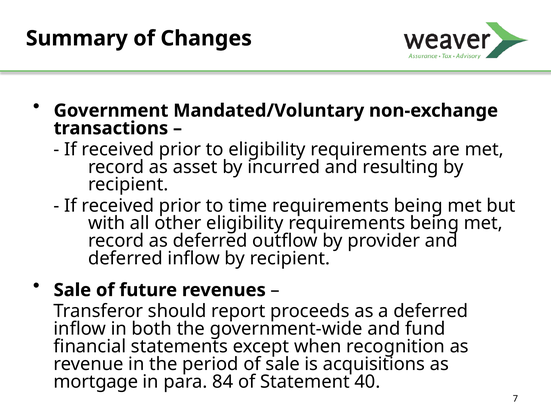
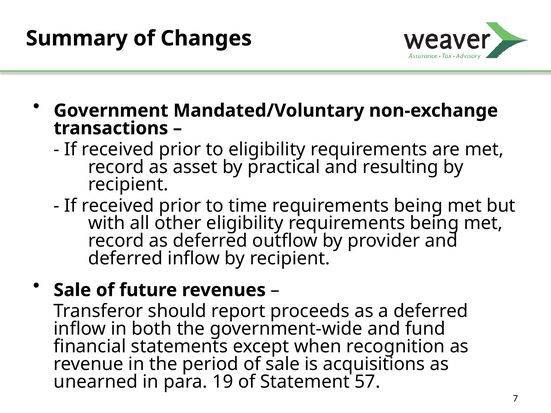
incurred: incurred -> practical
mortgage: mortgage -> unearned
84: 84 -> 19
40: 40 -> 57
